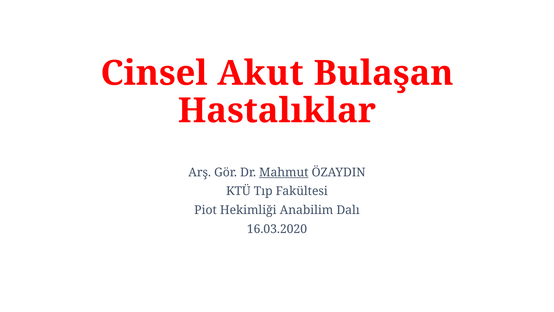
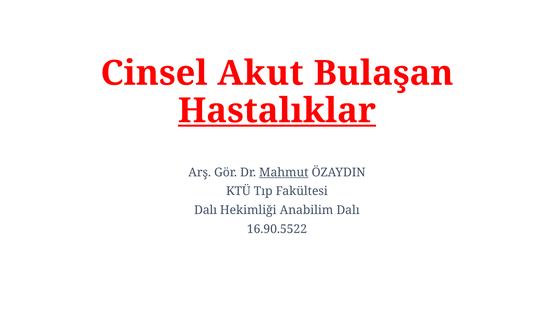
Hastalıklar underline: none -> present
Piot at (206, 210): Piot -> Dalı
16.03.2020: 16.03.2020 -> 16.90.5522
